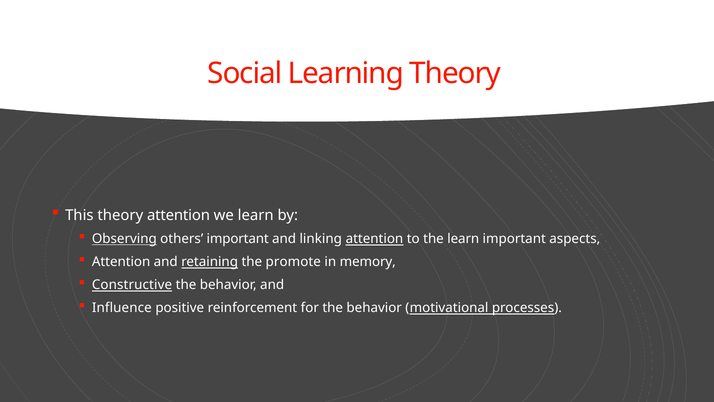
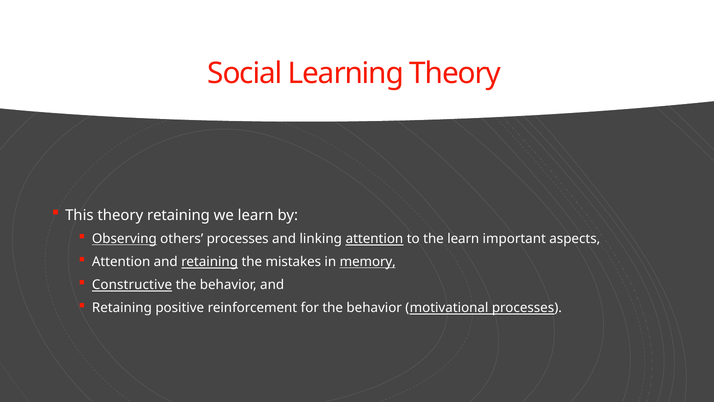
theory attention: attention -> retaining
others important: important -> processes
promote: promote -> mistakes
memory underline: none -> present
Influence at (122, 308): Influence -> Retaining
